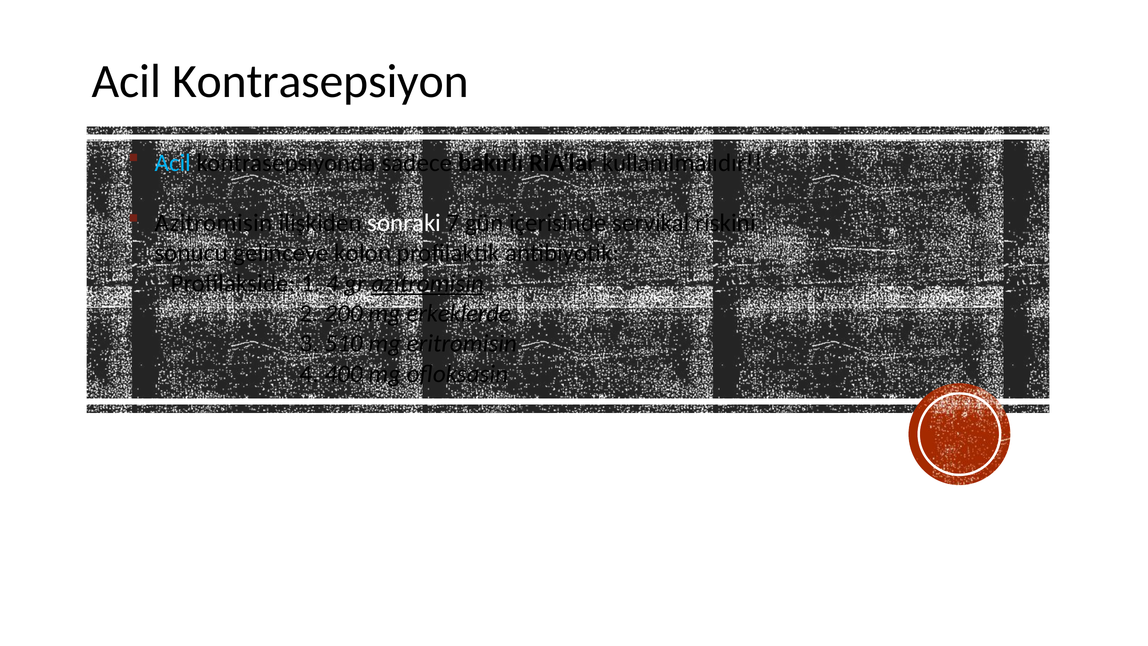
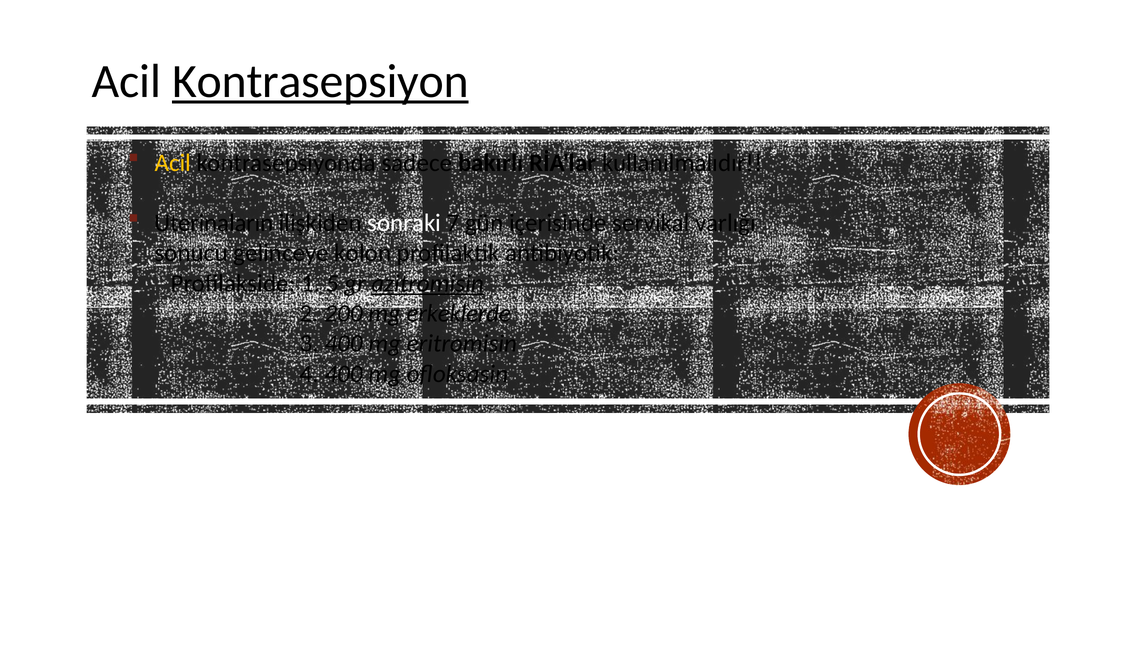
Kontrasepsiyon underline: none -> present
Acil at (173, 163) colour: light blue -> yellow
Azitromisin at (214, 223): Azitromisin -> Uterinaların
riskini: riskini -> varlığı
1 4: 4 -> 5
3 510: 510 -> 400
